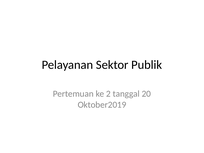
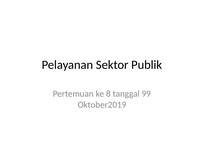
2: 2 -> 8
20: 20 -> 99
